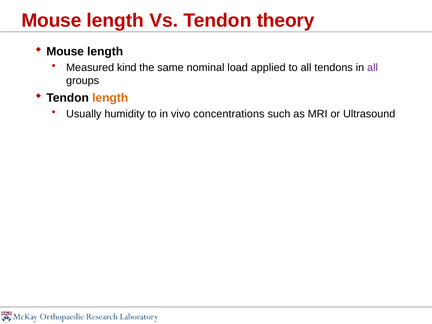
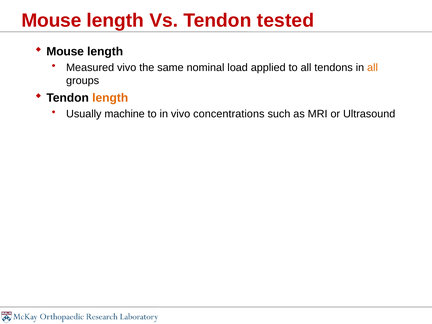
theory: theory -> tested
Measured kind: kind -> vivo
all at (373, 68) colour: purple -> orange
humidity: humidity -> machine
